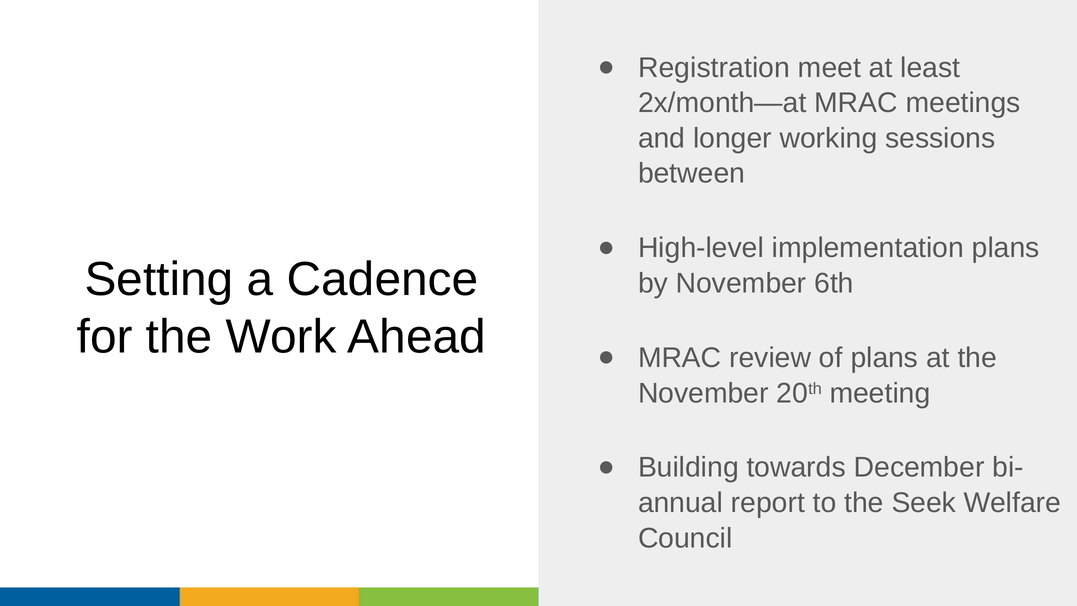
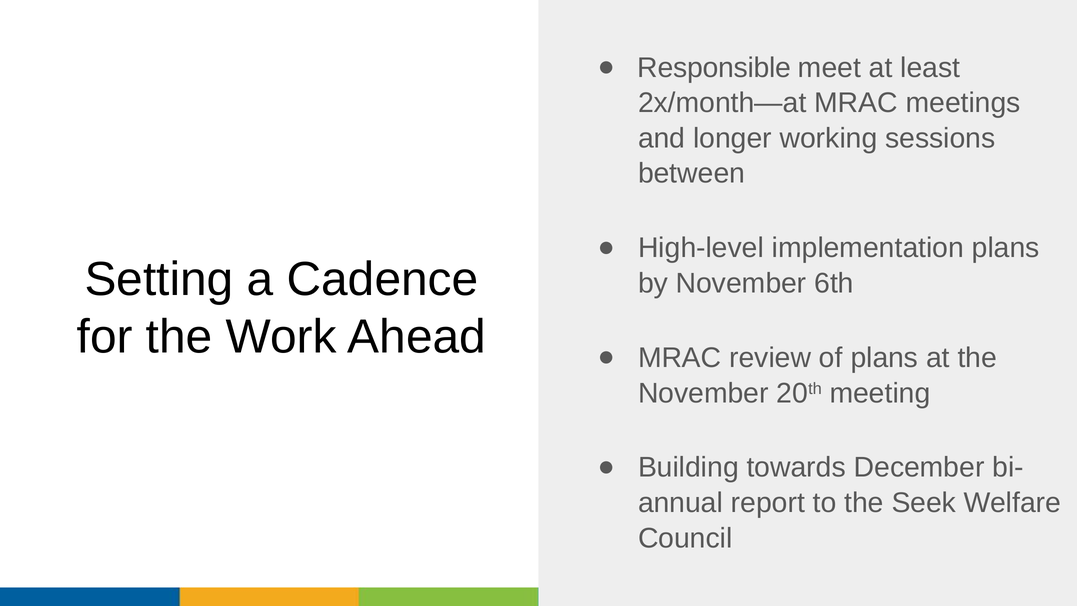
Registration: Registration -> Responsible
